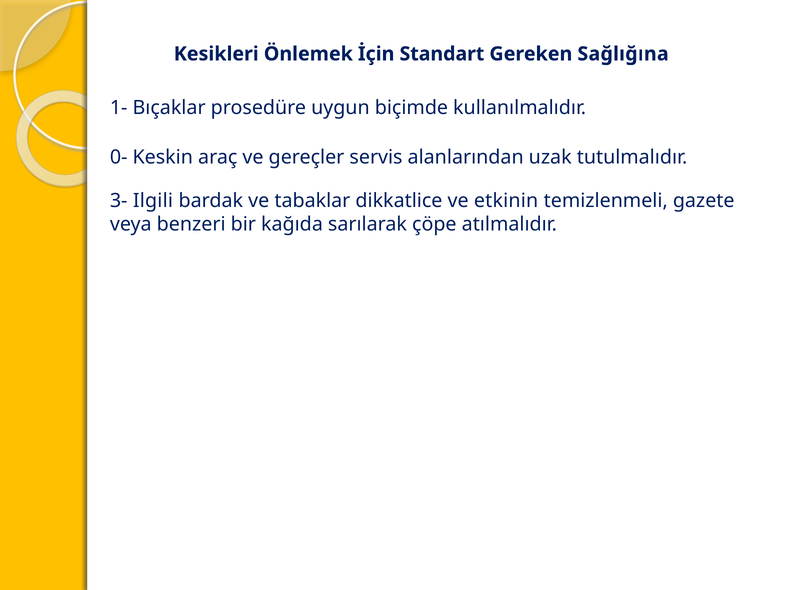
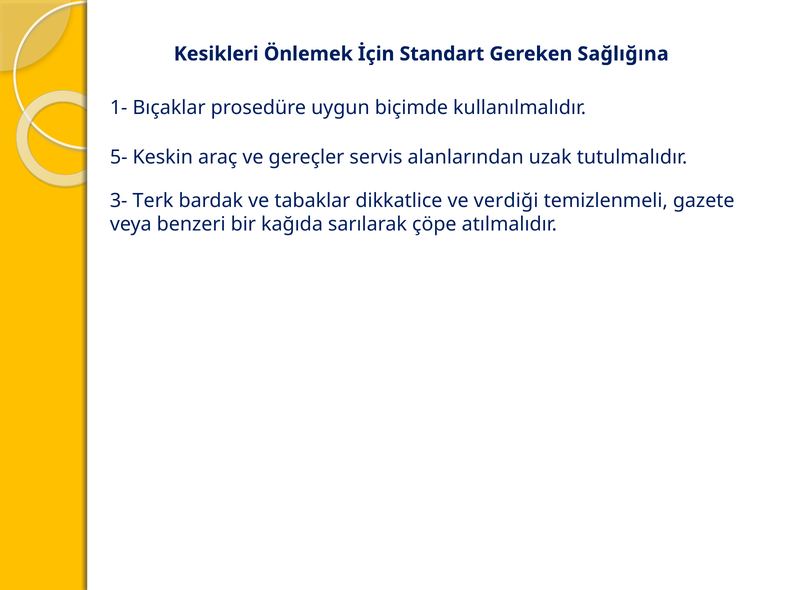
0-: 0- -> 5-
Ilgili: Ilgili -> Terk
etkinin: etkinin -> verdiği
